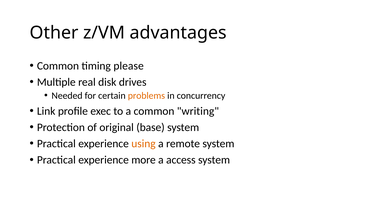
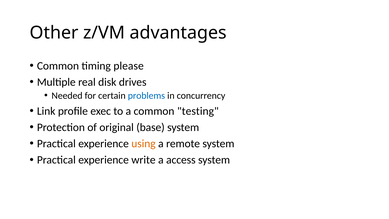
problems colour: orange -> blue
writing: writing -> testing
more: more -> write
